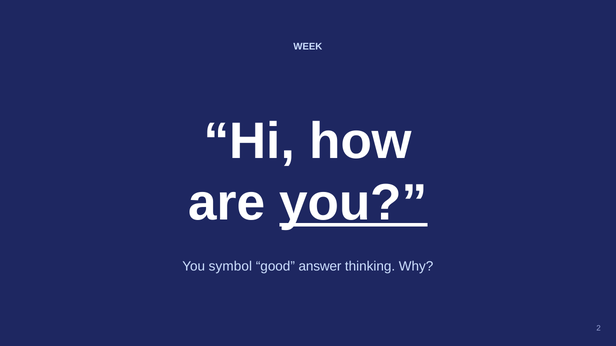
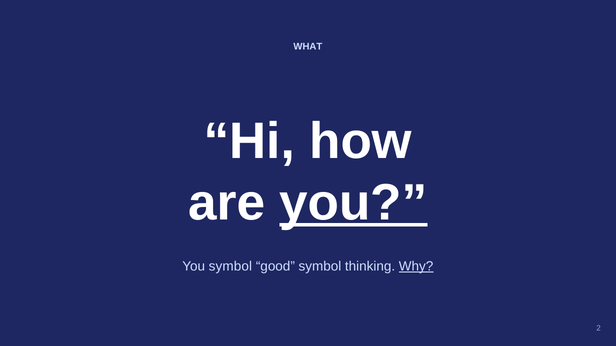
WEEK: WEEK -> WHAT
good answer: answer -> symbol
Why underline: none -> present
